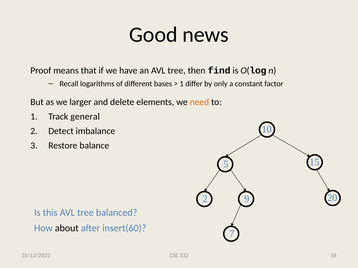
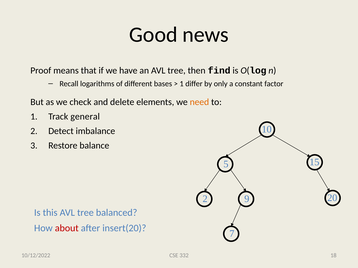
larger: larger -> check
about colour: black -> red
insert(60: insert(60 -> insert(20
